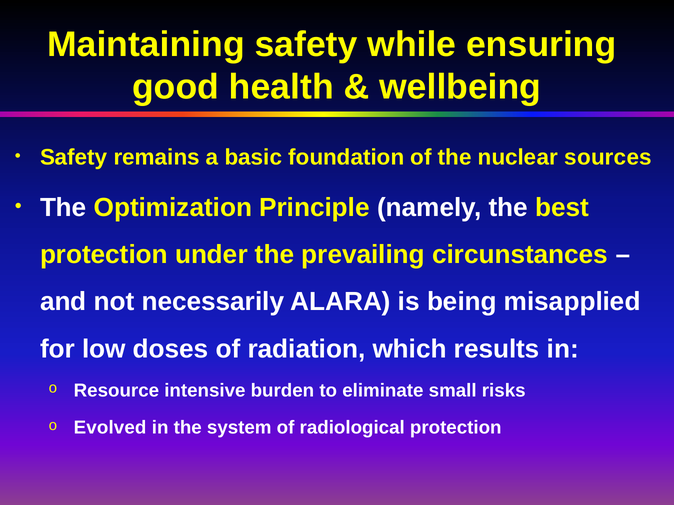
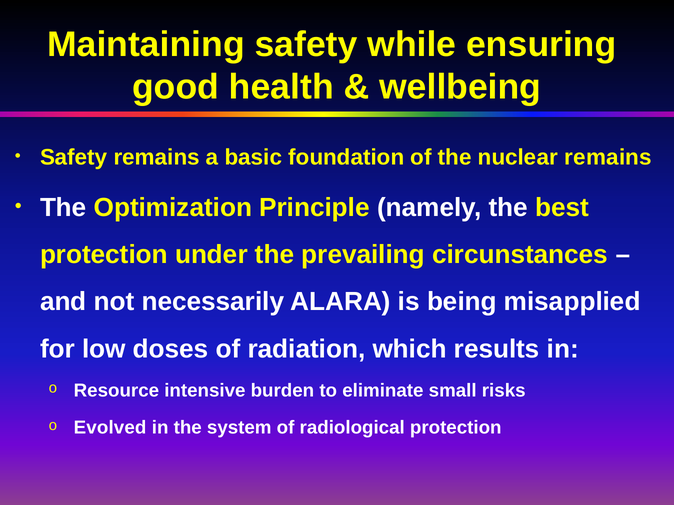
nuclear sources: sources -> remains
